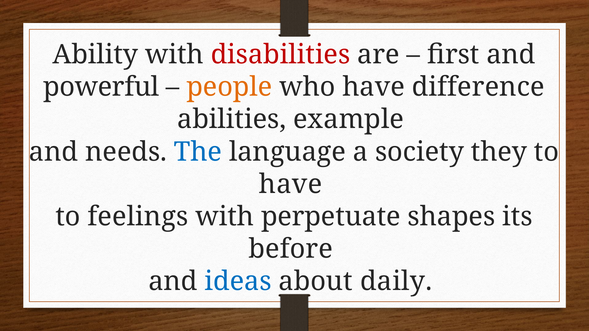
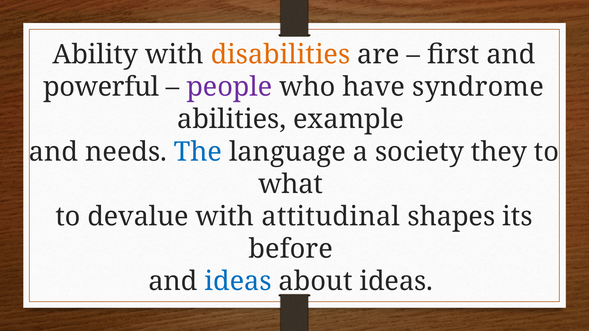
disabilities colour: red -> orange
people colour: orange -> purple
difference: difference -> syndrome
have at (291, 184): have -> what
feelings: feelings -> devalue
perpetuate: perpetuate -> attitudinal
about daily: daily -> ideas
